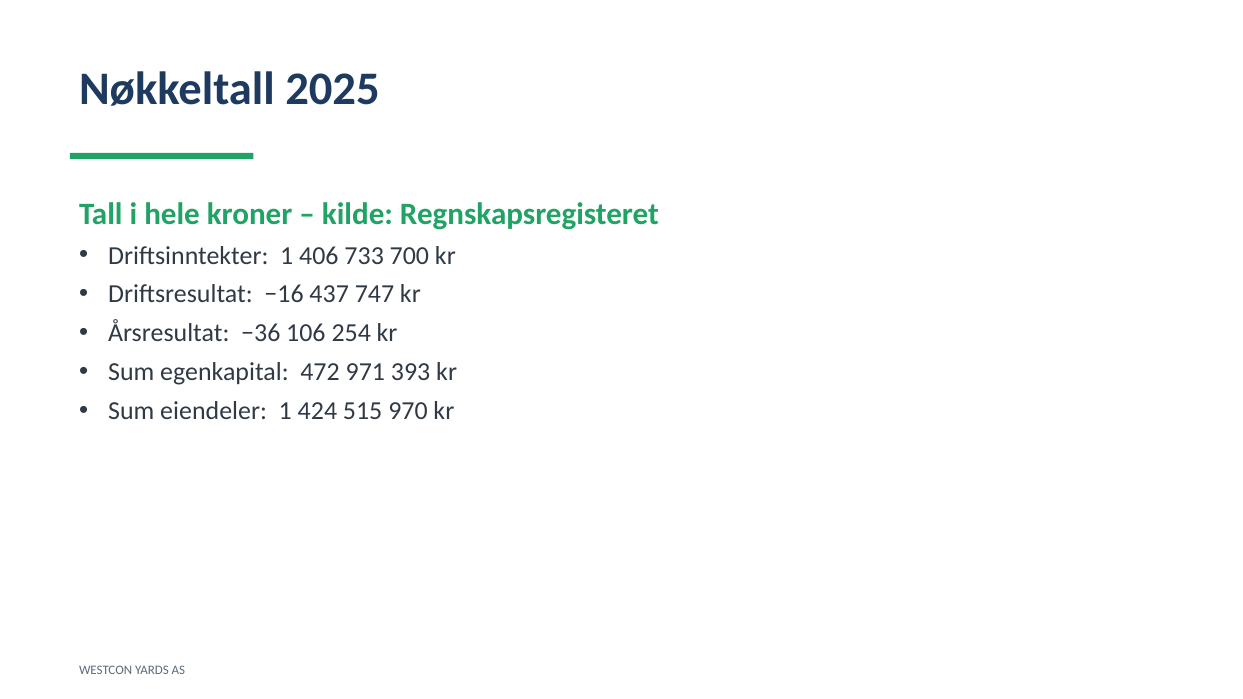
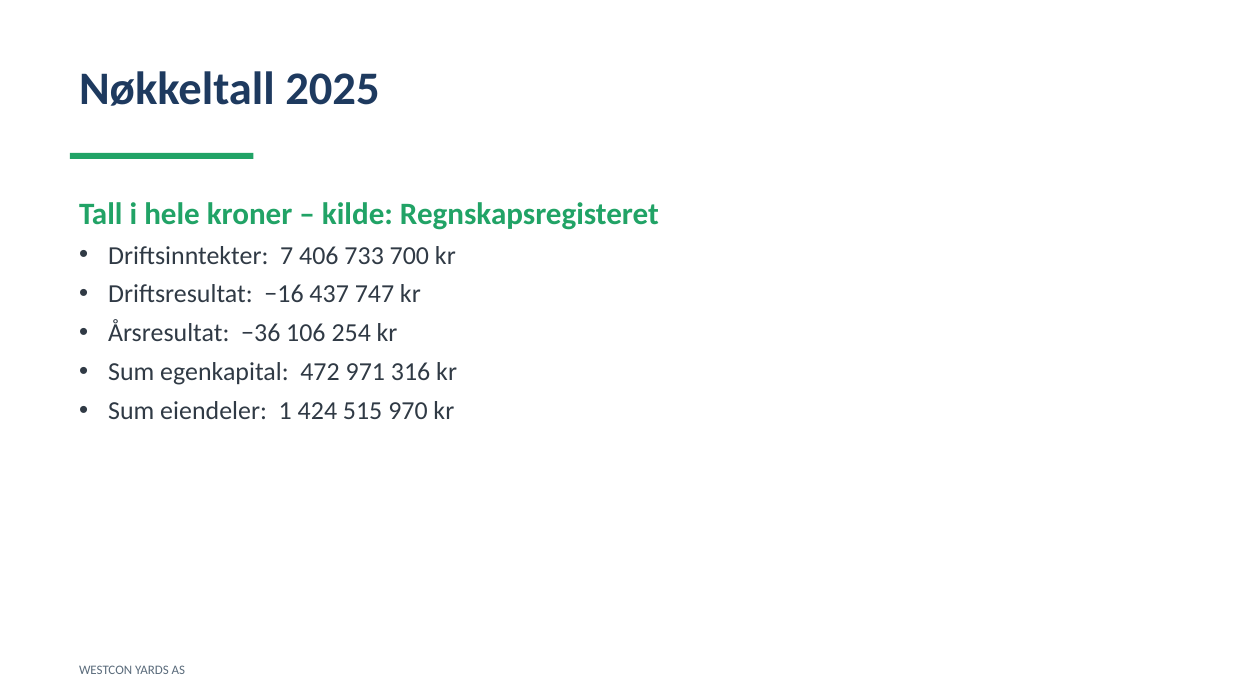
Driftsinntekter 1: 1 -> 7
393: 393 -> 316
